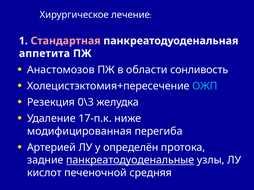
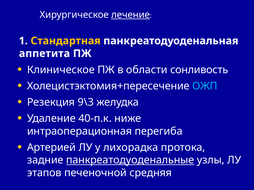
лечение underline: none -> present
Стандартная colour: pink -> yellow
Анастомозов: Анастомозов -> Клиническое
0\3: 0\3 -> 9\3
17-п.к: 17-п.к -> 40-п.к
модифицированная: модифицированная -> интраоперационная
определён: определён -> лихорадка
кислот: кислот -> этапов
